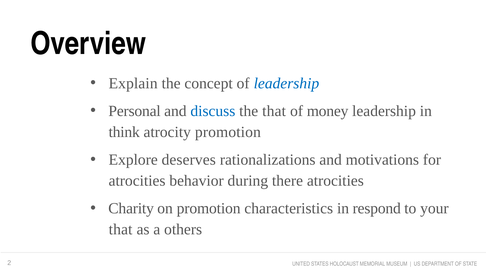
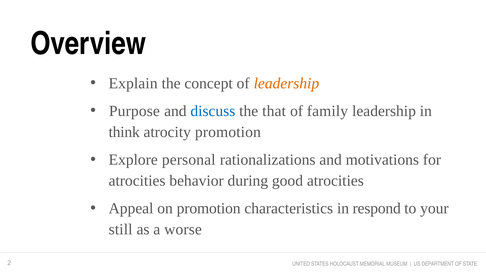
leadership at (286, 83) colour: blue -> orange
Personal: Personal -> Purpose
money: money -> family
deserves: deserves -> personal
there: there -> good
Charity: Charity -> Appeal
that at (121, 230): that -> still
others: others -> worse
